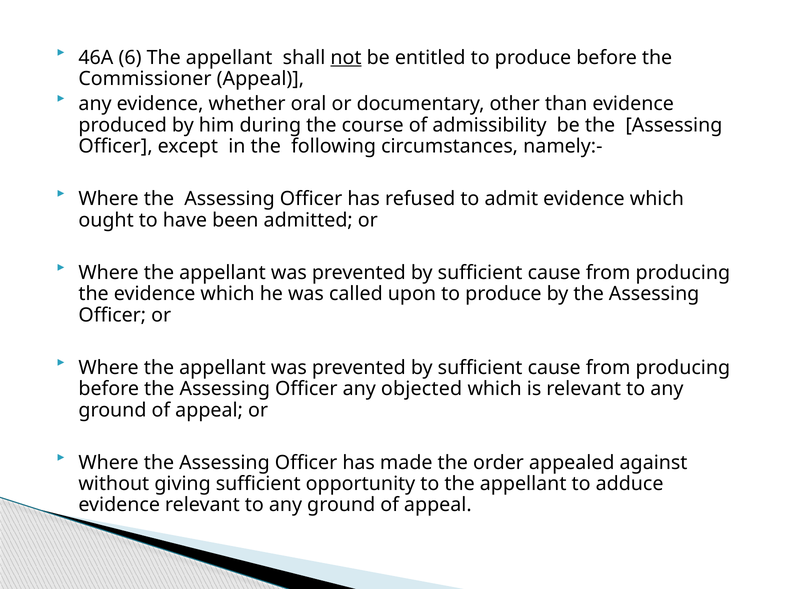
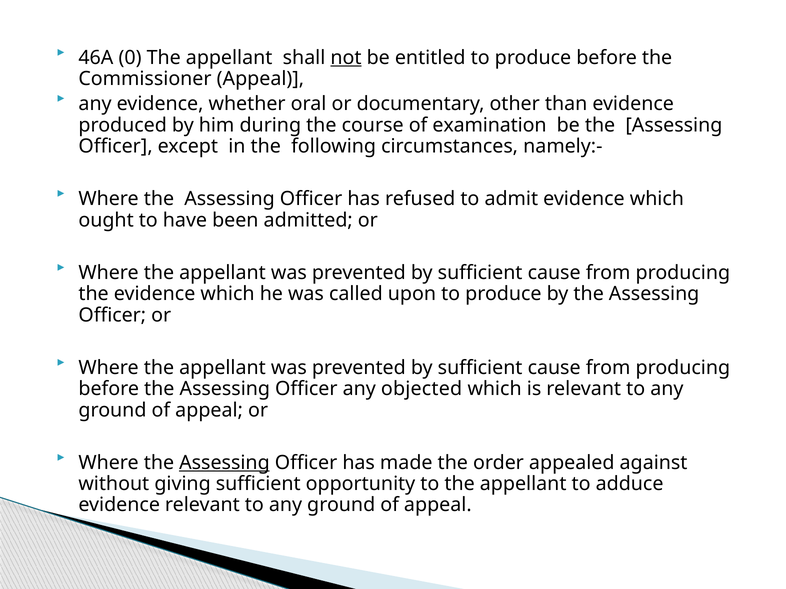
6: 6 -> 0
admissibility: admissibility -> examination
Assessing at (224, 463) underline: none -> present
